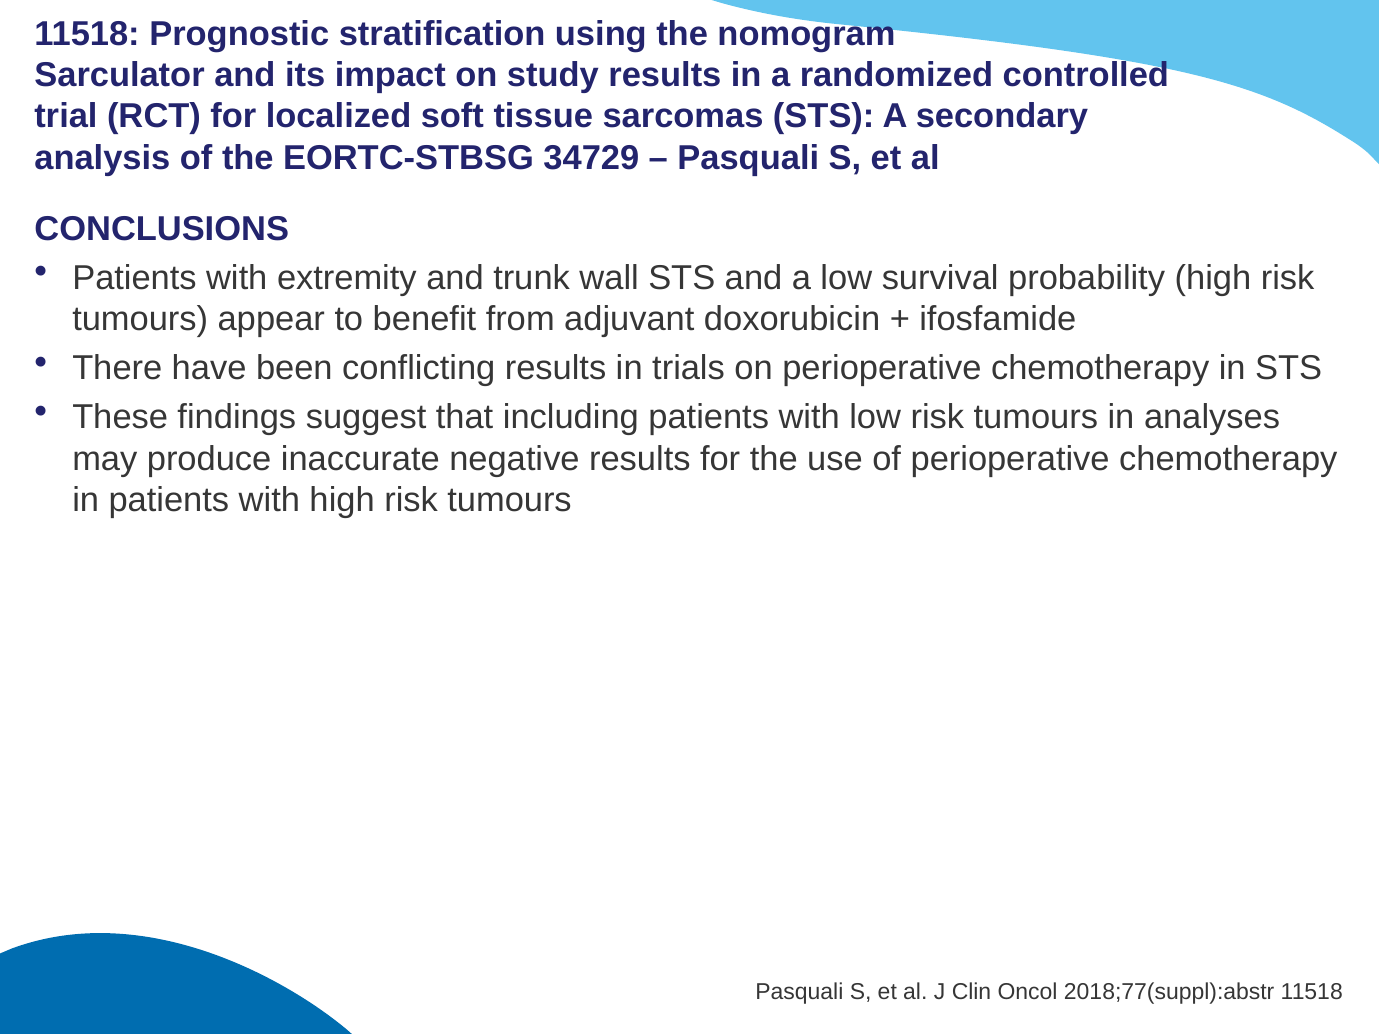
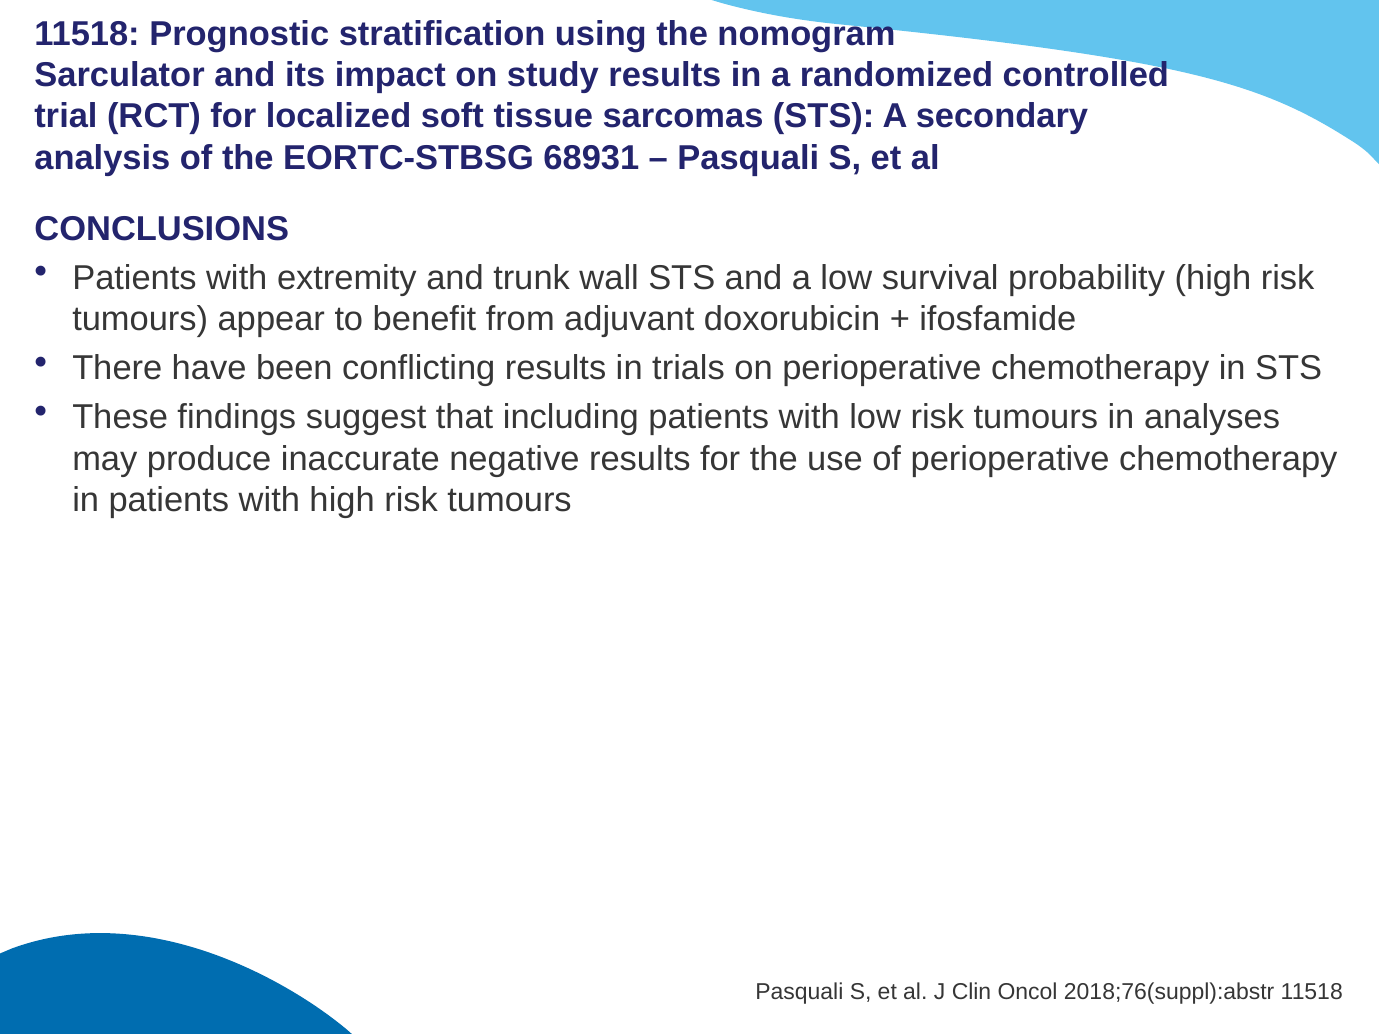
34729: 34729 -> 68931
2018;77(suppl):abstr: 2018;77(suppl):abstr -> 2018;76(suppl):abstr
